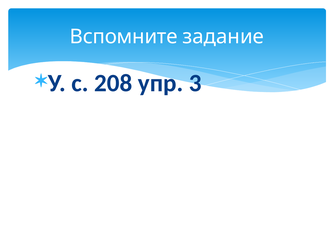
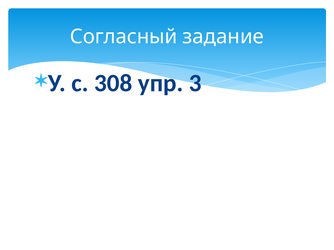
Вспомните: Вспомните -> Согласный
208: 208 -> 308
